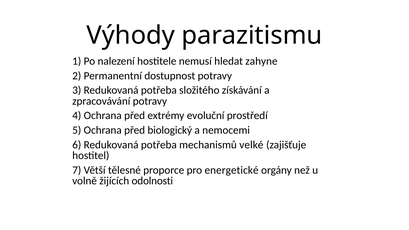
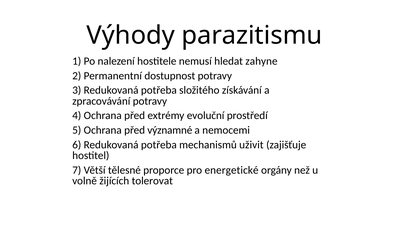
biologický: biologický -> významné
velké: velké -> uživit
odolnosti: odolnosti -> tolerovat
